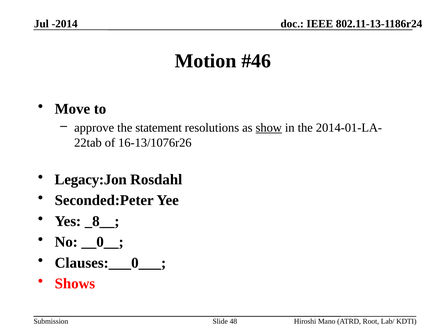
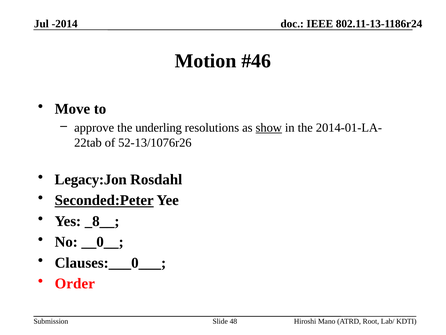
statement: statement -> underling
16-13/1076r26: 16-13/1076r26 -> 52-13/1076r26
Seconded:Peter underline: none -> present
Shows: Shows -> Order
